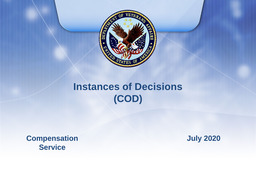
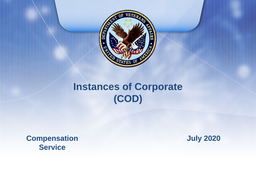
Decisions: Decisions -> Corporate
